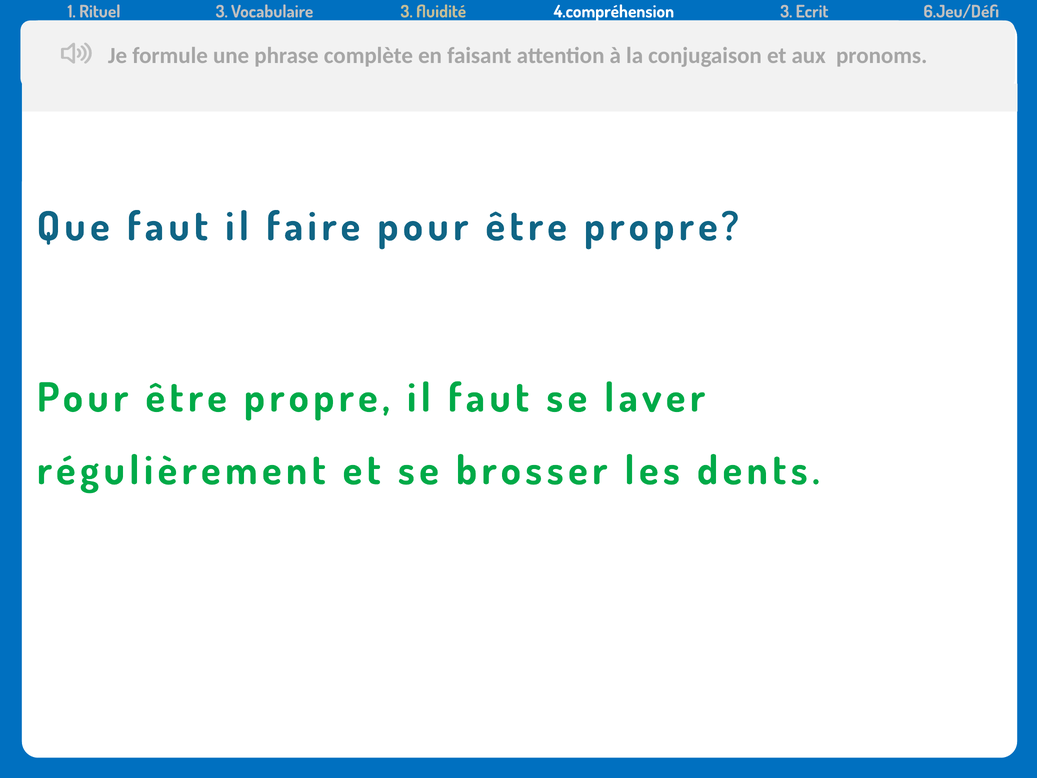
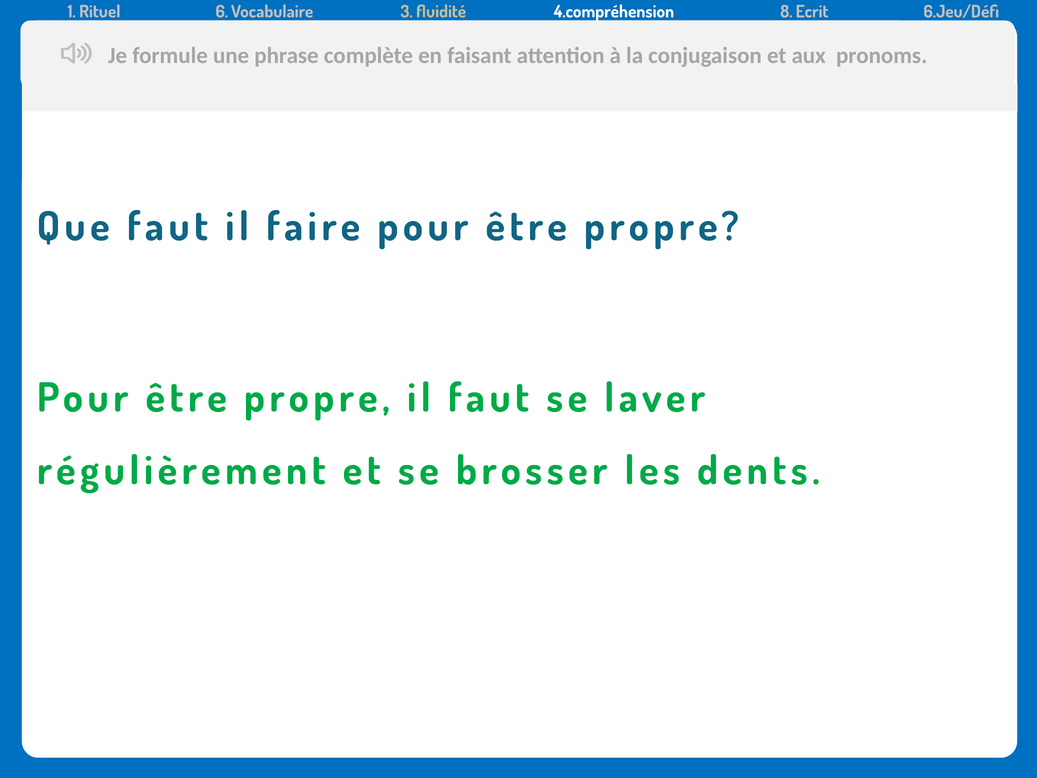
Rituel 3: 3 -> 6
4.compréhension 3: 3 -> 8
